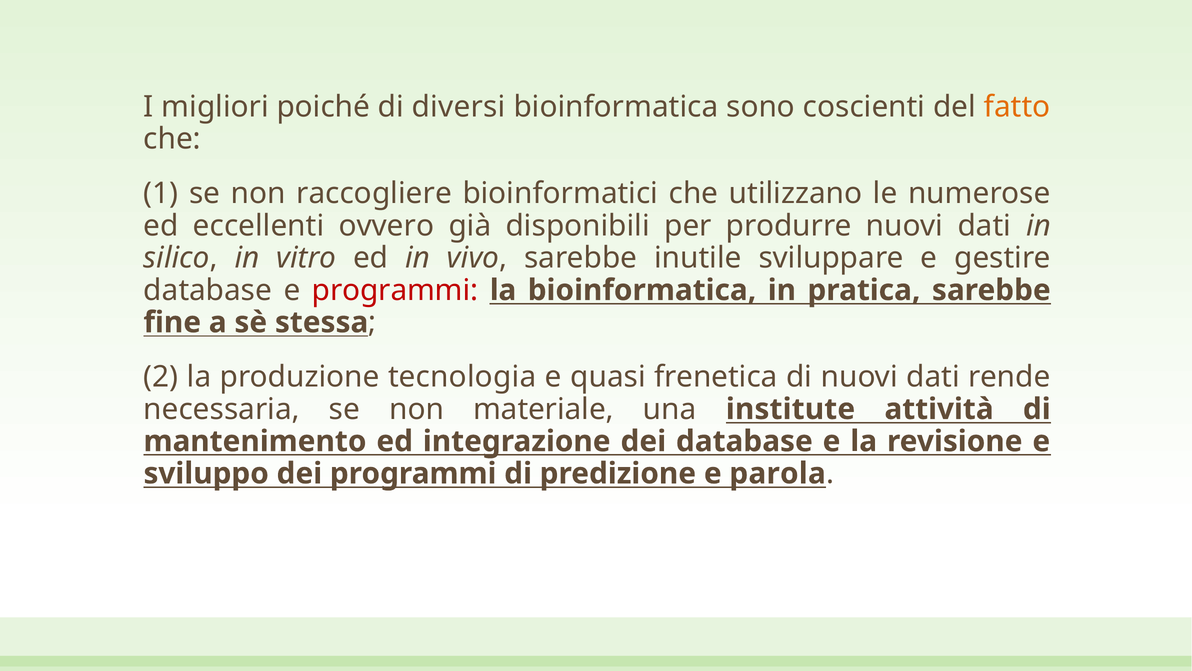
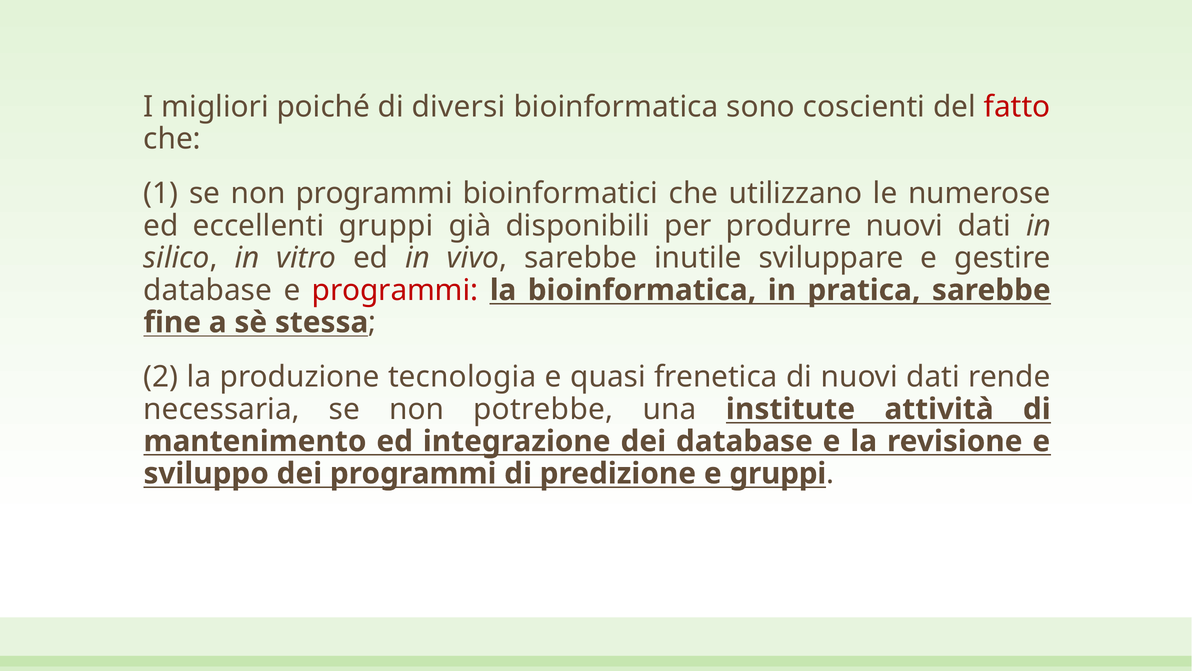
fatto colour: orange -> red
non raccogliere: raccogliere -> programmi
eccellenti ovvero: ovvero -> gruppi
materiale: materiale -> potrebbe
e parola: parola -> gruppi
